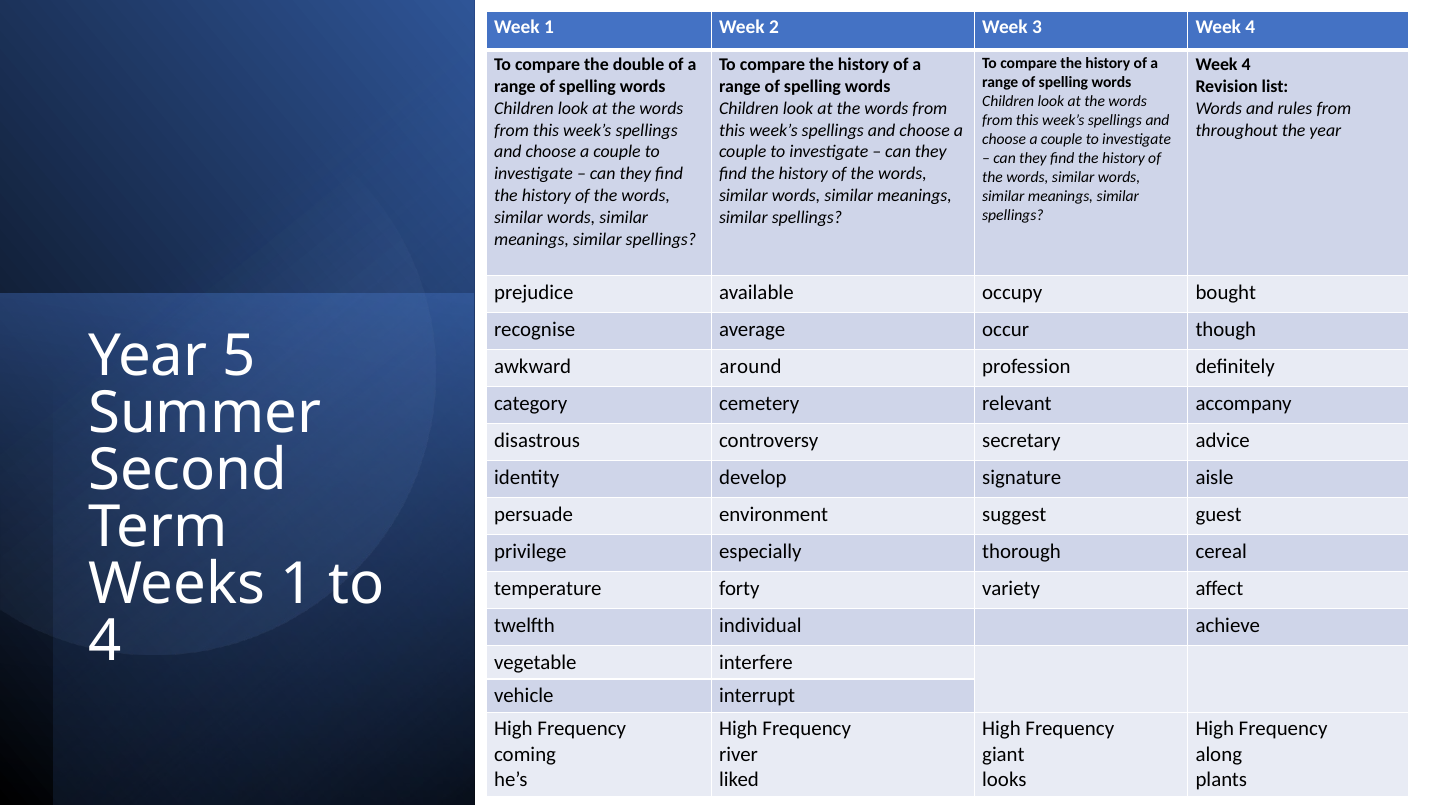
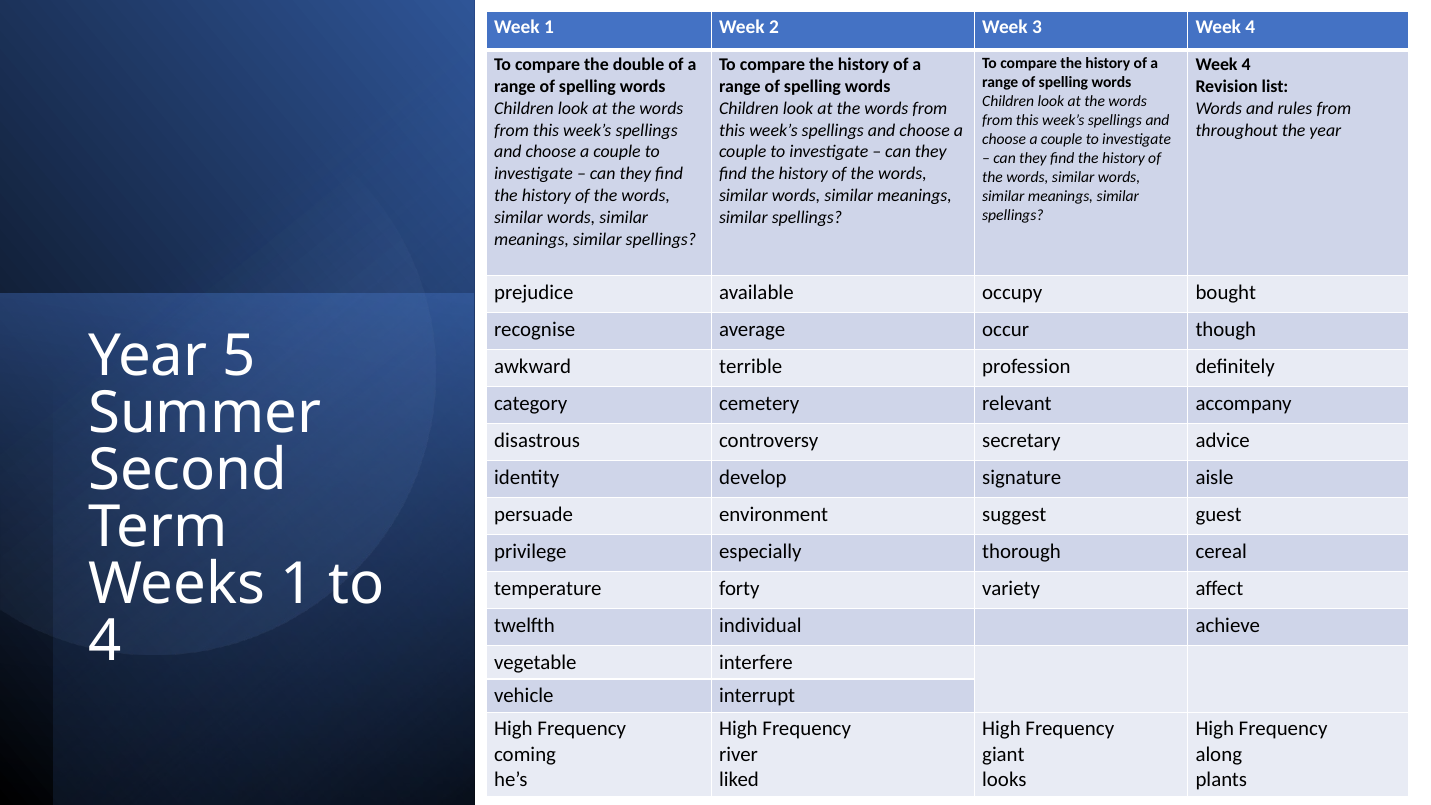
around: around -> terrible
